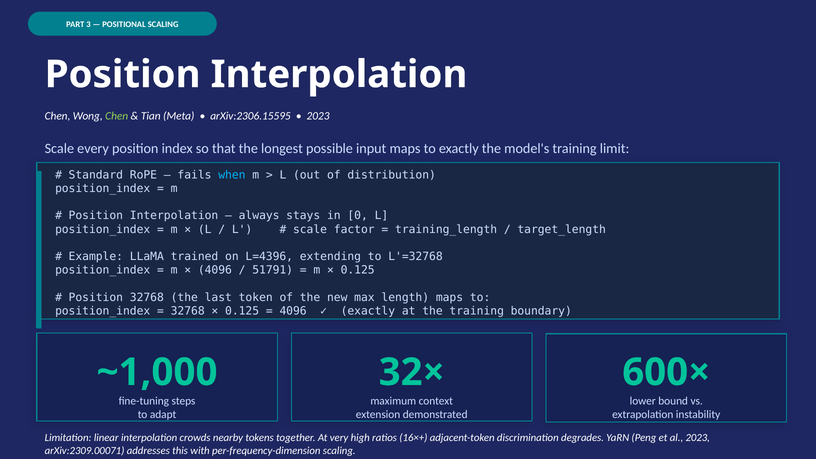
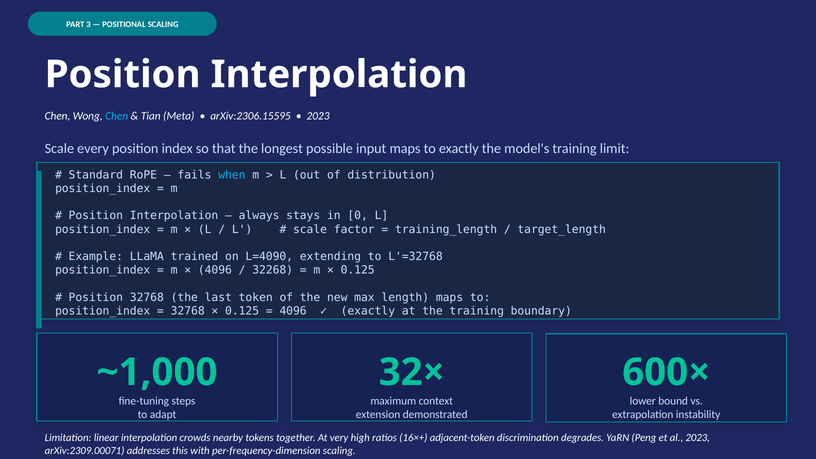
Chen at (117, 116) colour: light green -> light blue
L=4396: L=4396 -> L=4090
51791: 51791 -> 32268
